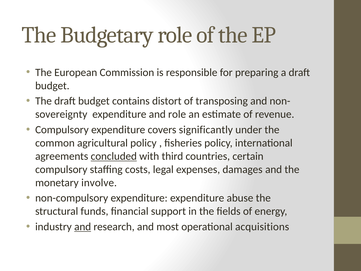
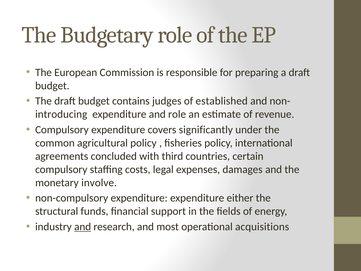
distort: distort -> judges
transposing: transposing -> established
sovereignty: sovereignty -> introducing
concluded underline: present -> none
abuse: abuse -> either
